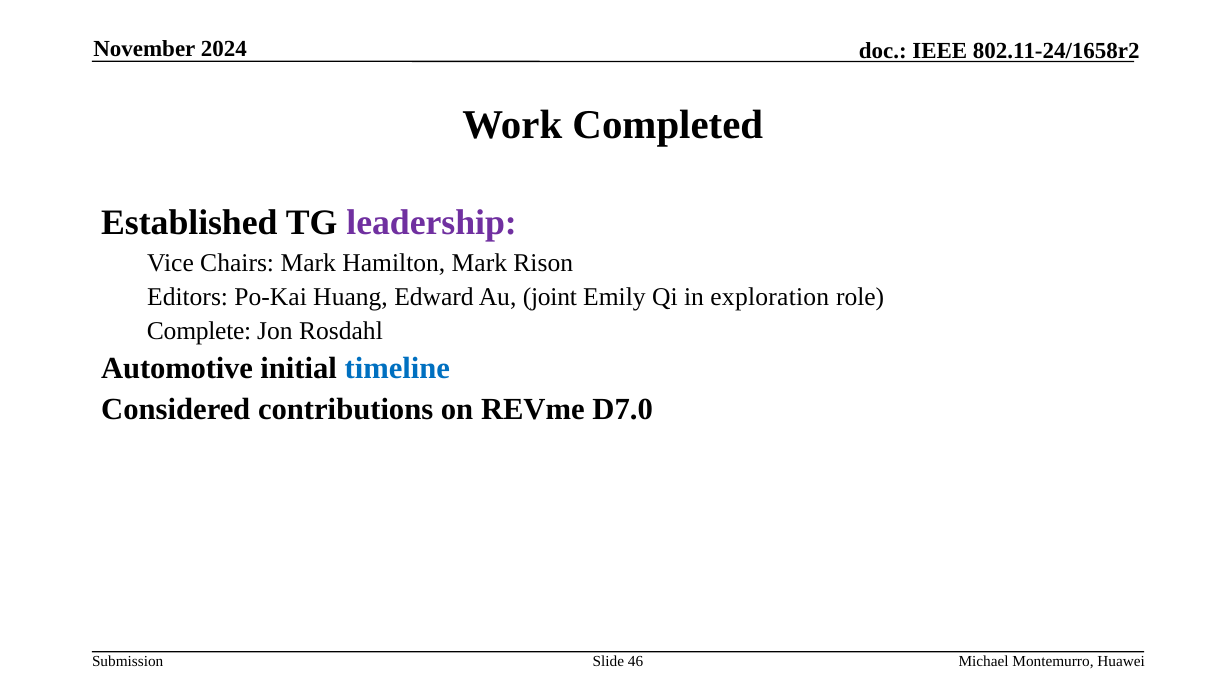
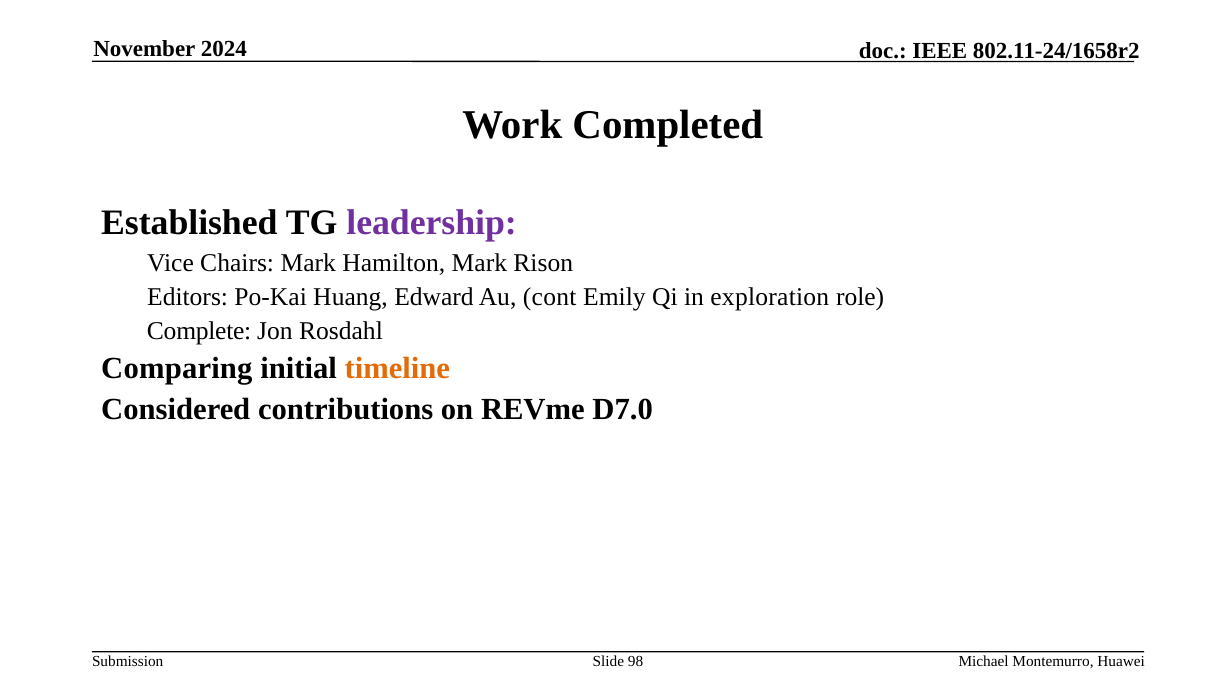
joint: joint -> cont
Automotive: Automotive -> Comparing
timeline colour: blue -> orange
46: 46 -> 98
